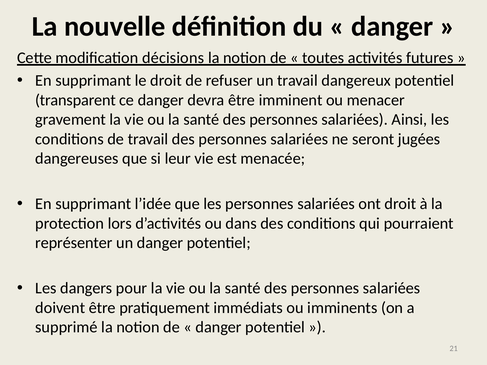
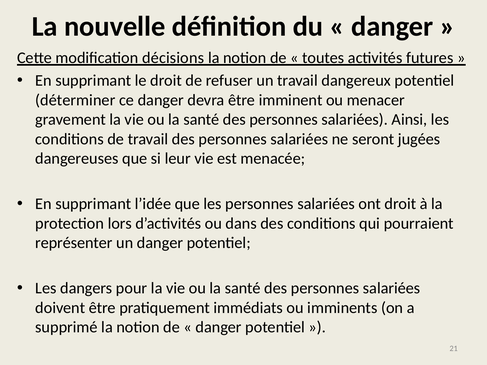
transparent: transparent -> déterminer
